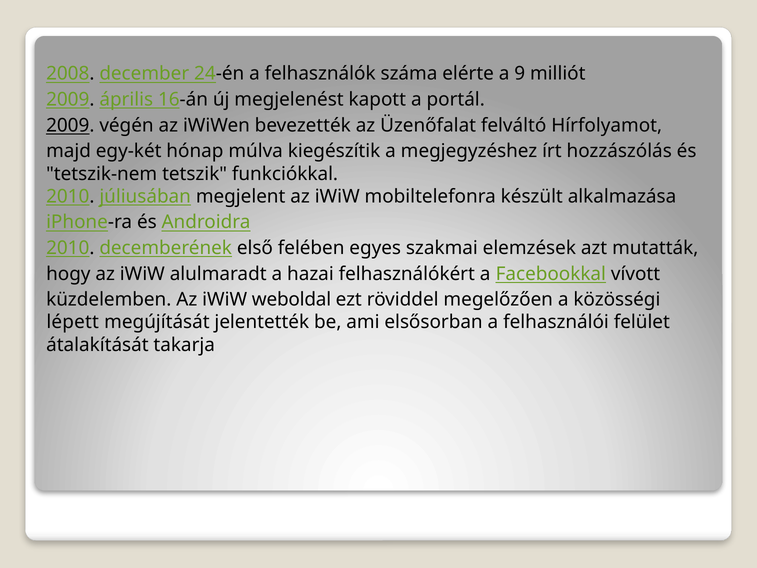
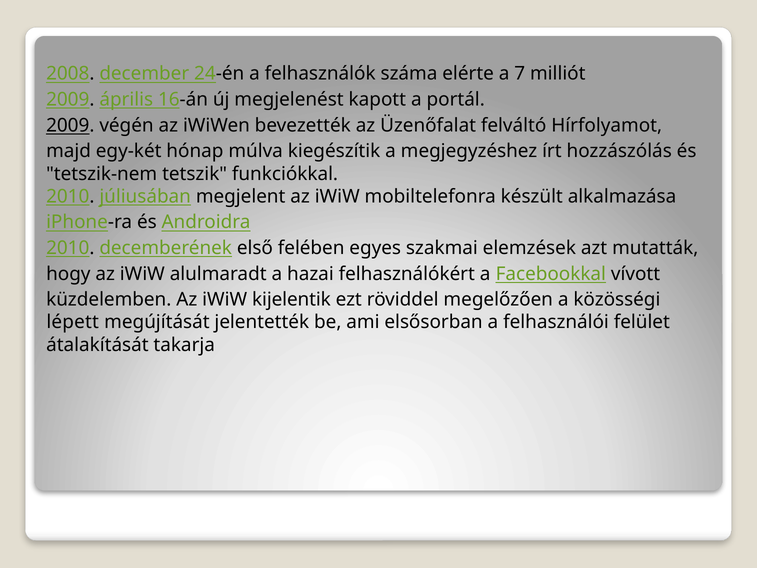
9: 9 -> 7
weboldal: weboldal -> kijelentik
